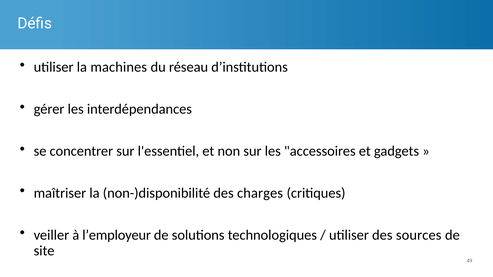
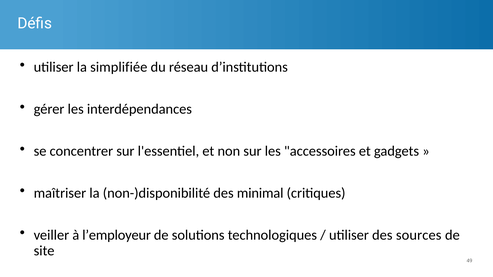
machines: machines -> simplifiée
charges: charges -> minimal
